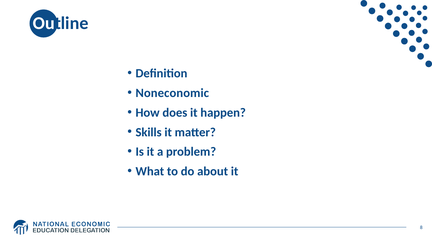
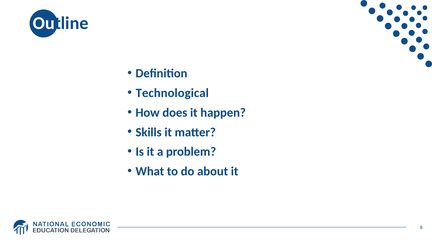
Noneconomic: Noneconomic -> Technological
